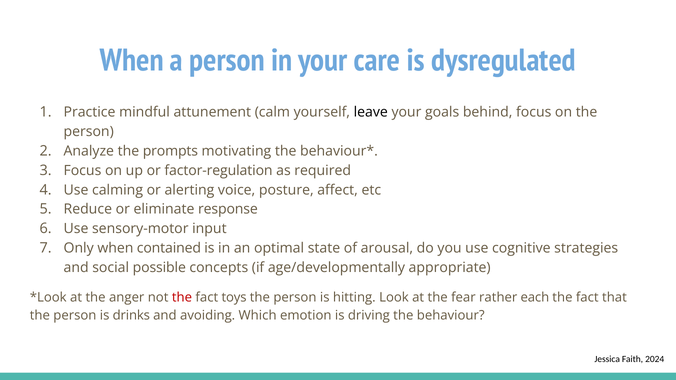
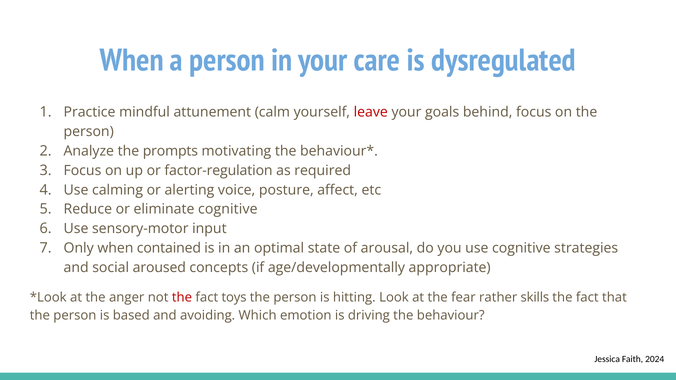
leave colour: black -> red
eliminate response: response -> cognitive
possible: possible -> aroused
each: each -> skills
drinks: drinks -> based
